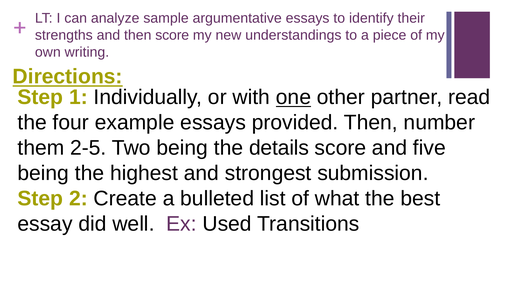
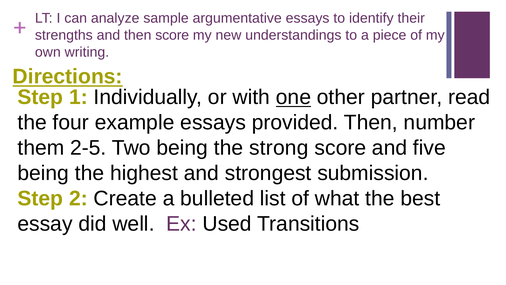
details: details -> strong
